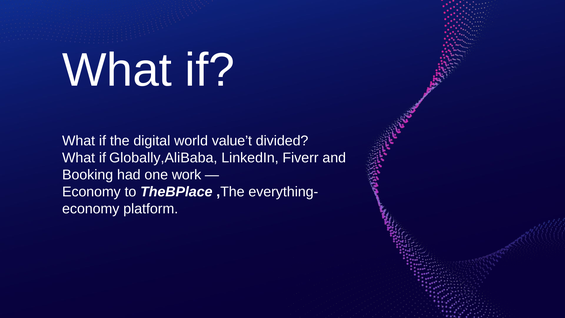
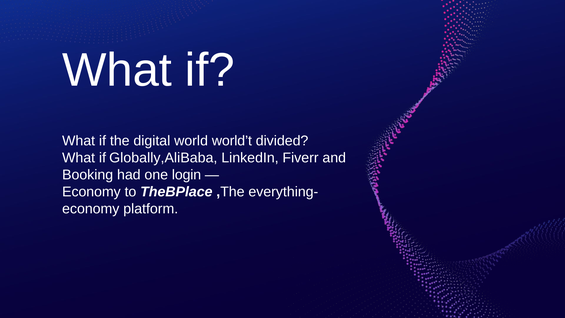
value’t: value’t -> world’t
work: work -> login
